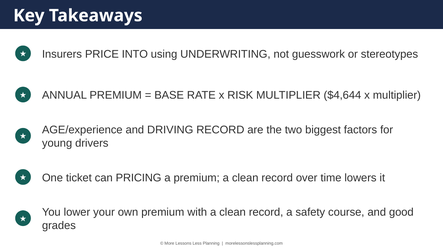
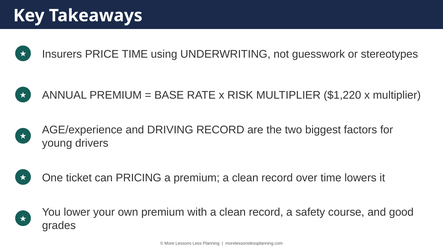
PRICE INTO: INTO -> TIME
$4,644: $4,644 -> $1,220
